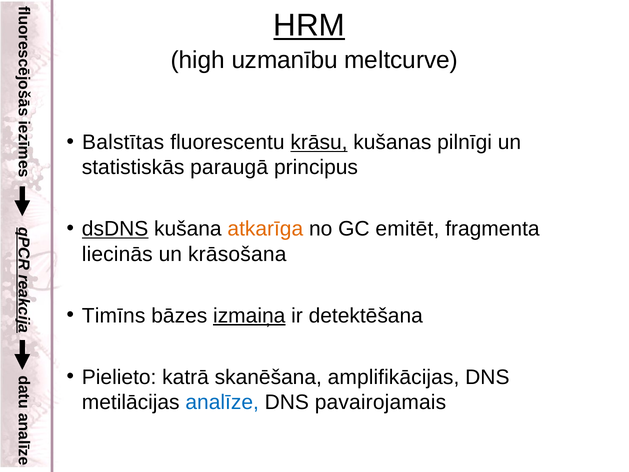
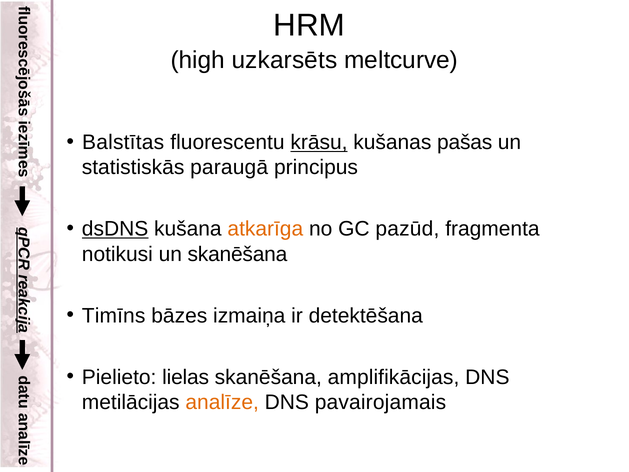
HRM underline: present -> none
uzmanību: uzmanību -> uzkarsēts
pilnīgi: pilnīgi -> pašas
emitēt: emitēt -> pazūd
liecinās: liecinās -> notikusi
un krāsošana: krāsošana -> skanēšana
izmaiņa underline: present -> none
katrā: katrā -> lielas
analīze colour: blue -> orange
